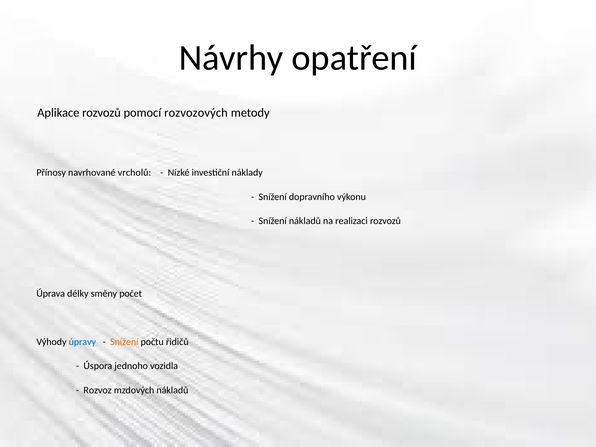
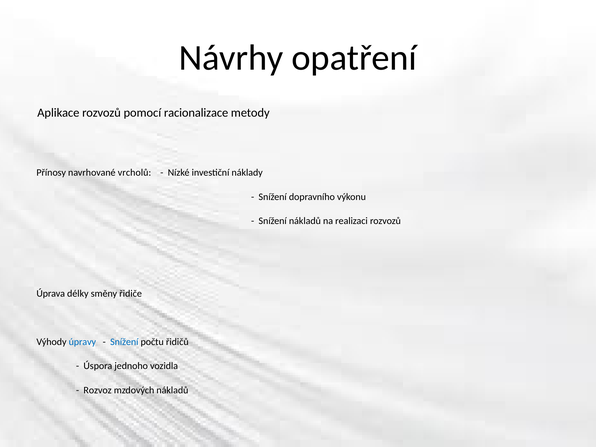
rozvozových: rozvozových -> racionalizace
počet: počet -> řidiče
Snížení at (124, 342) colour: orange -> blue
